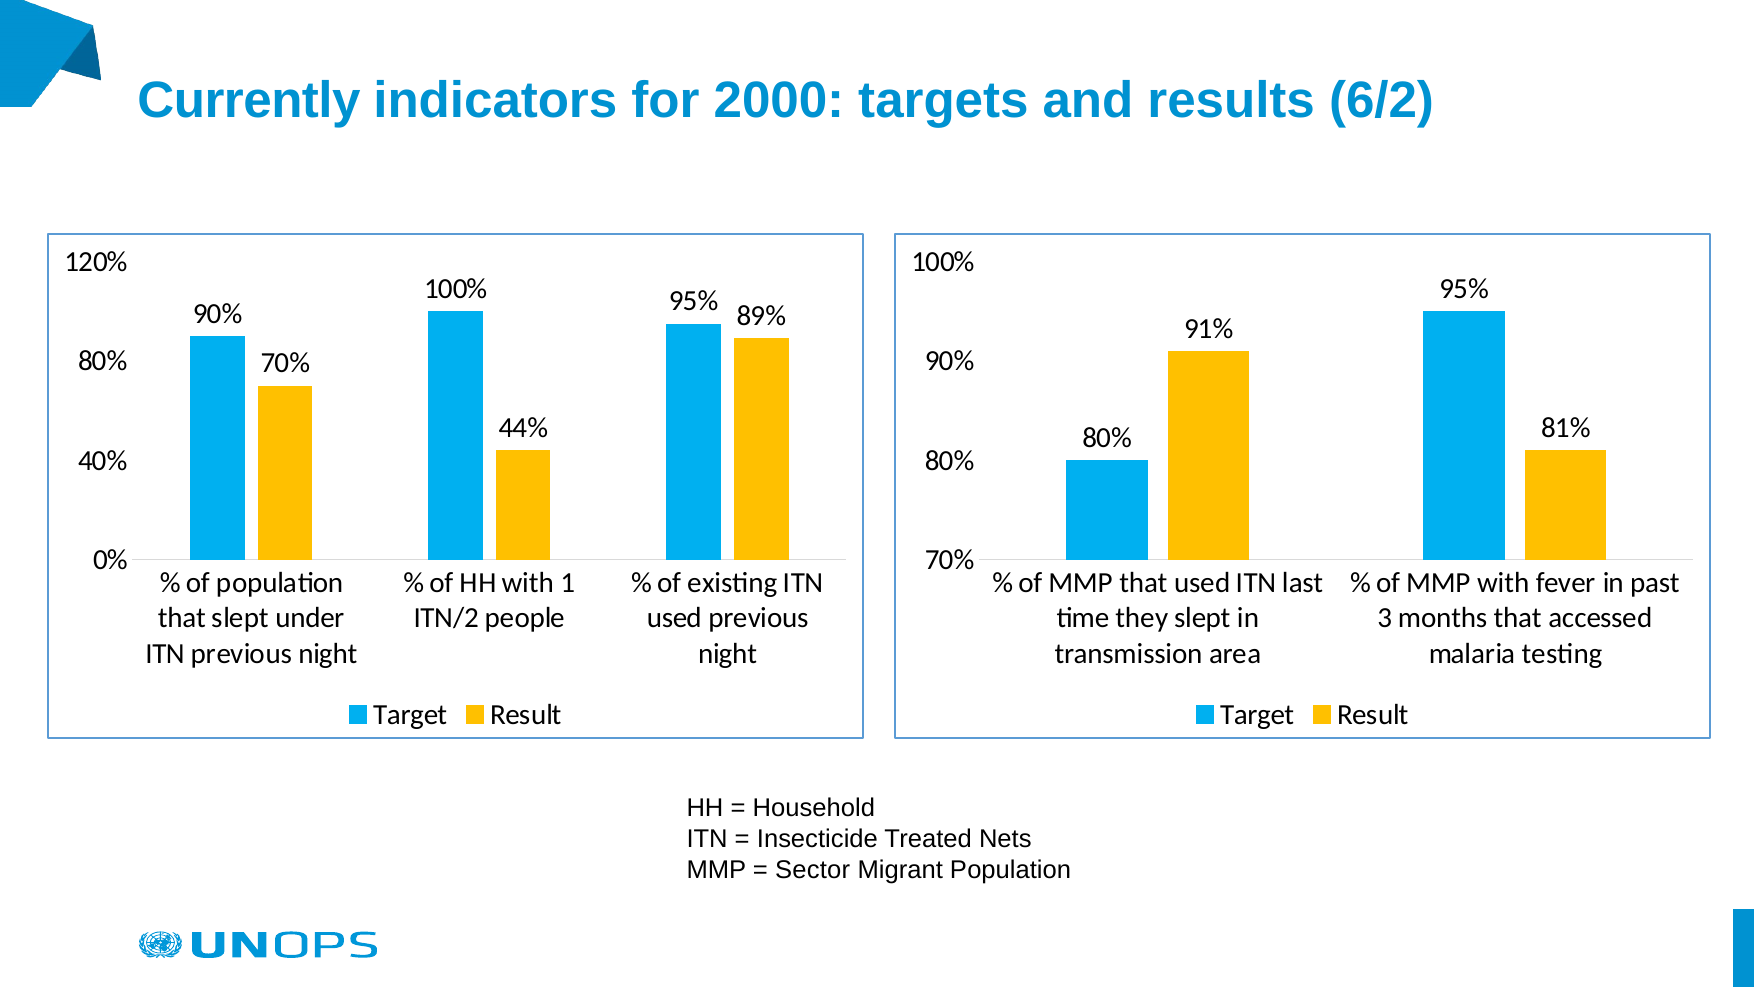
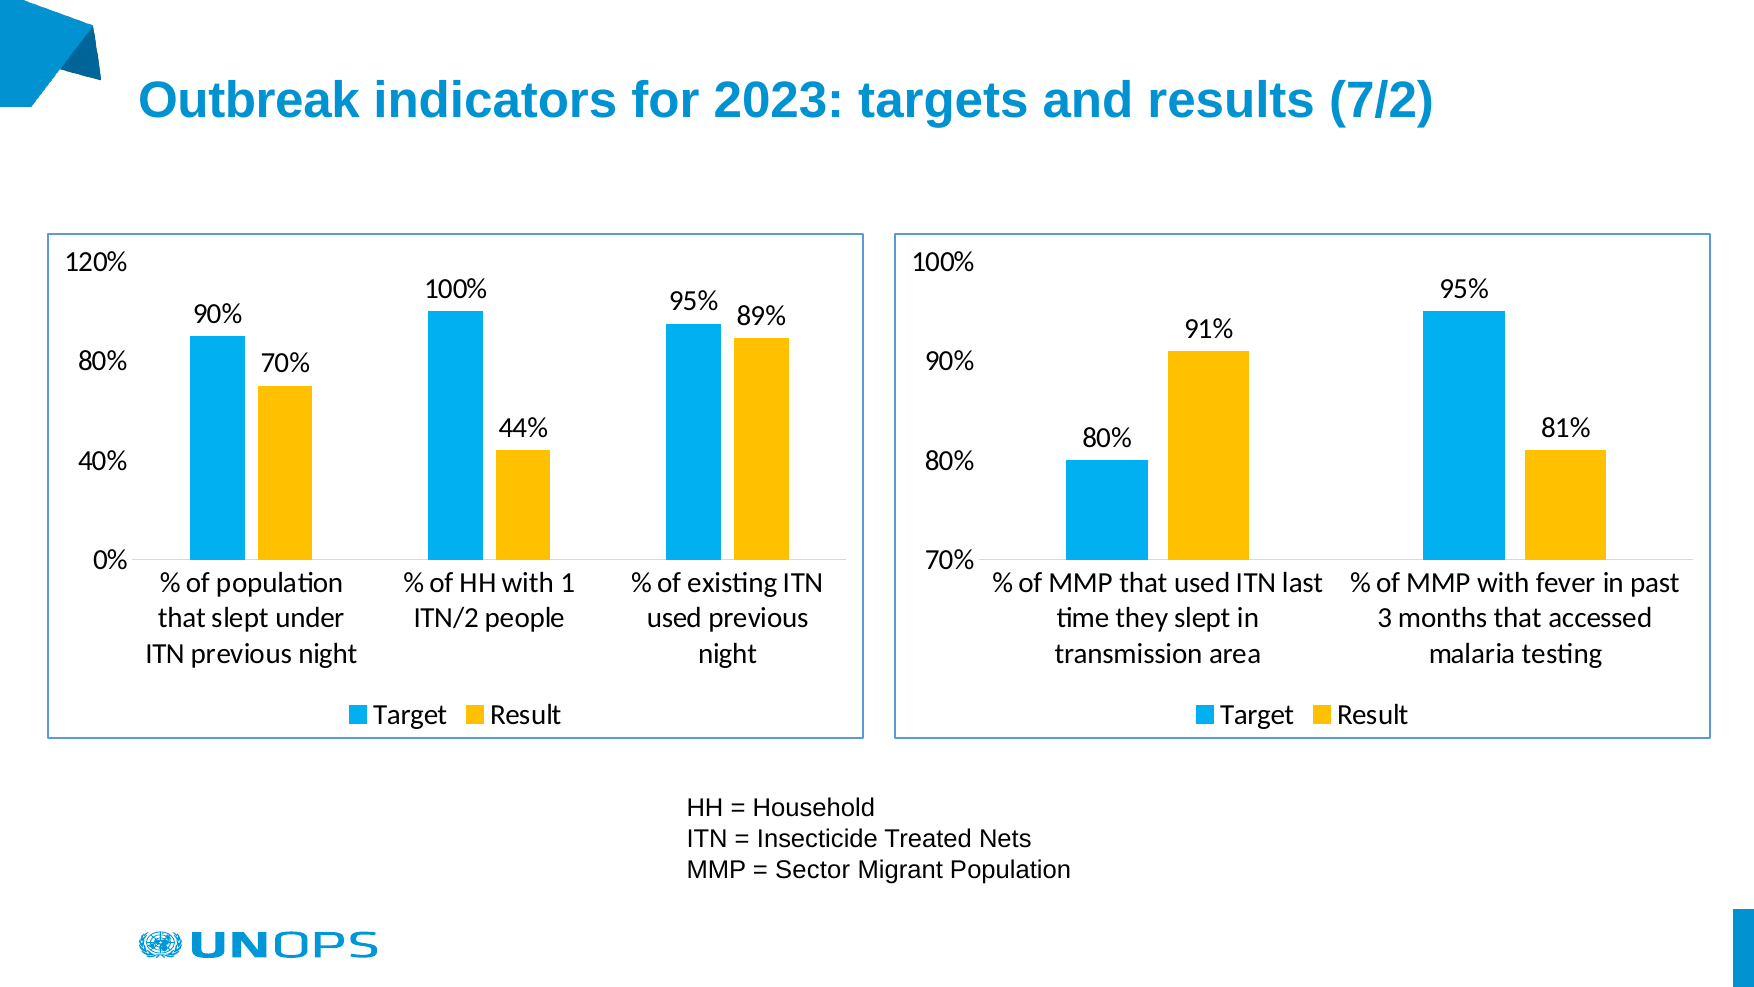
Currently: Currently -> Outbreak
2000: 2000 -> 2023
6/2: 6/2 -> 7/2
